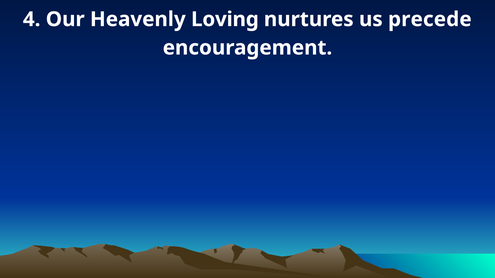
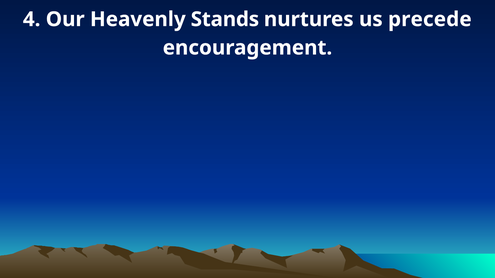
Loving: Loving -> Stands
